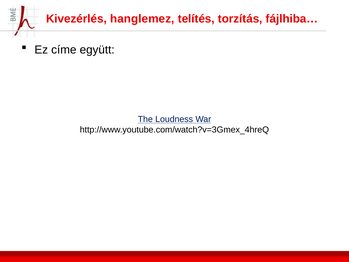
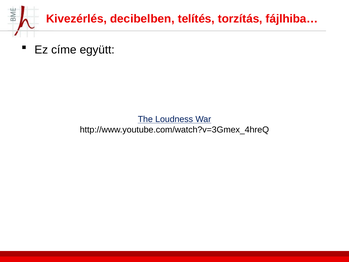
hanglemez: hanglemez -> decibelben
